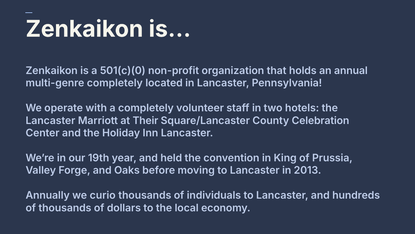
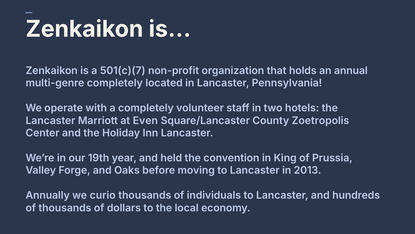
501(c)(0: 501(c)(0 -> 501(c)(7
Their: Their -> Even
Celebration: Celebration -> Zoetropolis
